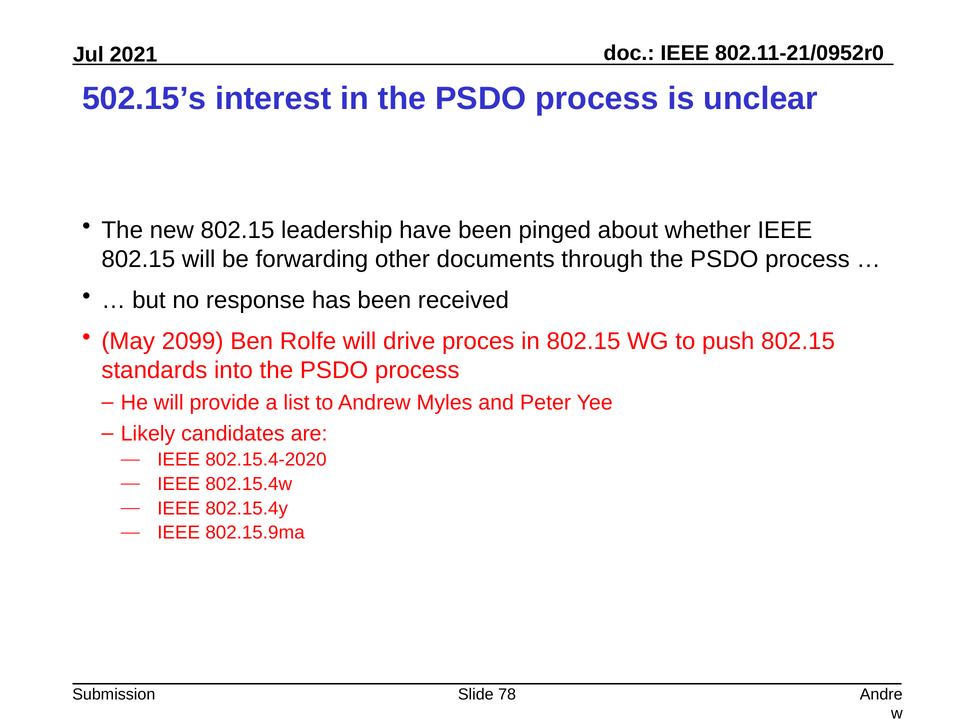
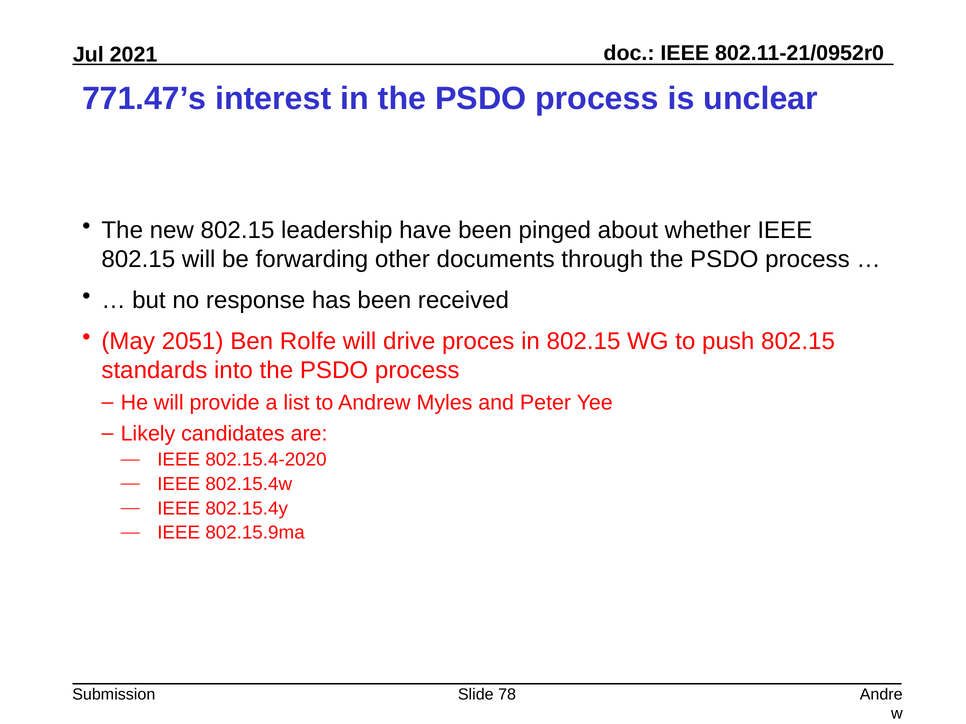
502.15’s: 502.15’s -> 771.47’s
2099: 2099 -> 2051
